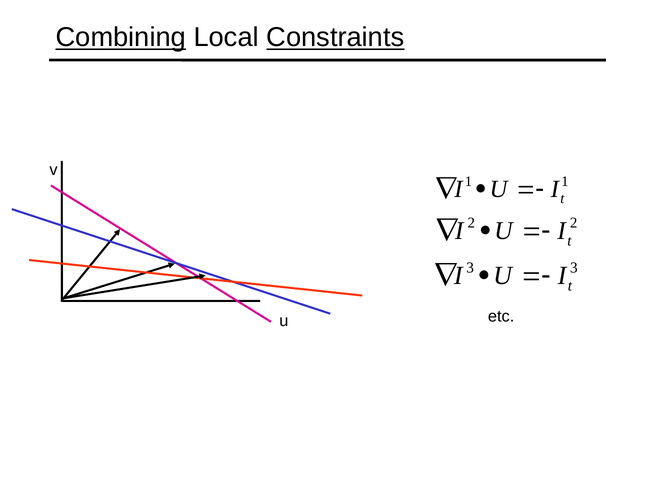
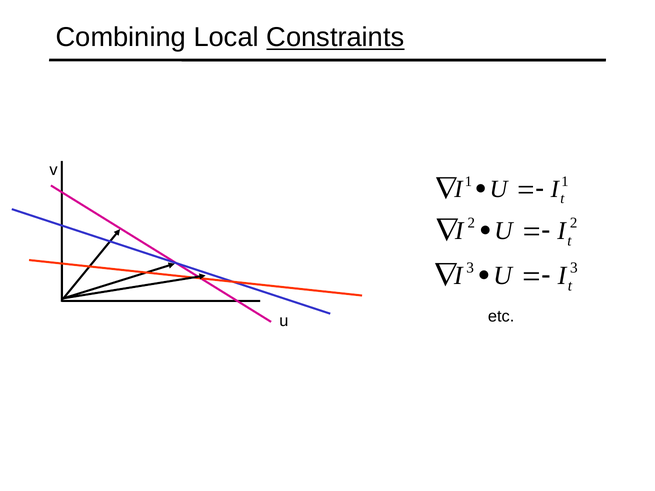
Combining underline: present -> none
